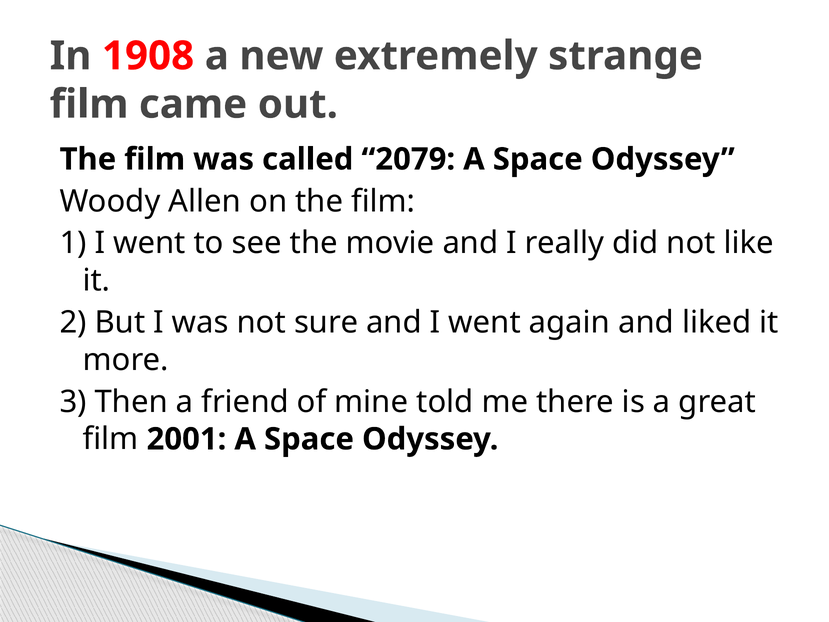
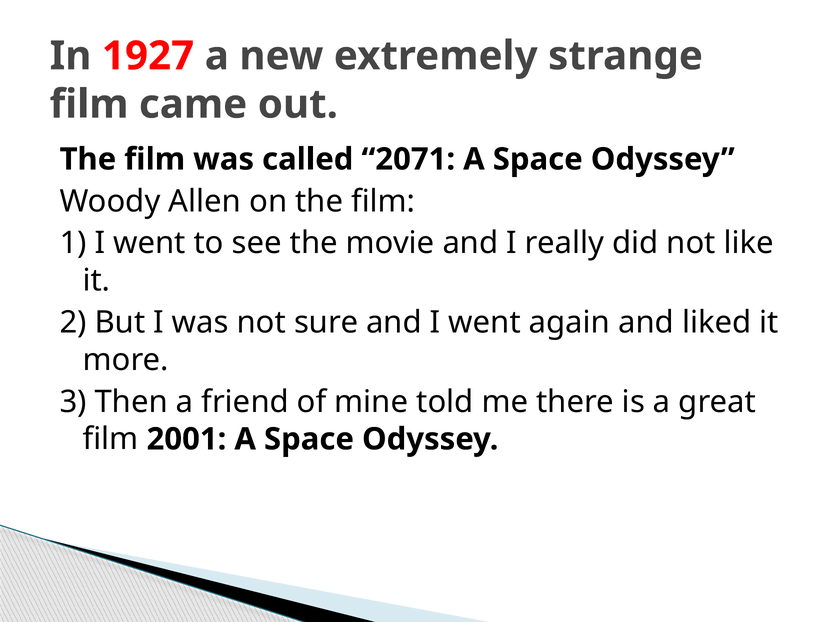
1908: 1908 -> 1927
2079: 2079 -> 2071
